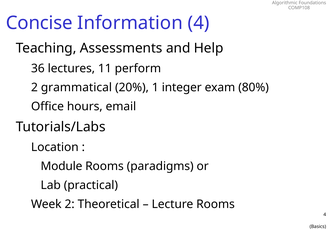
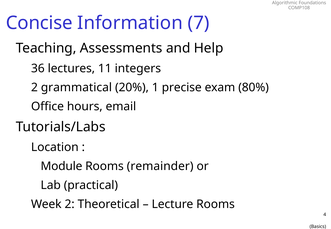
Information 4: 4 -> 7
perform: perform -> integers
integer: integer -> precise
paradigms: paradigms -> remainder
